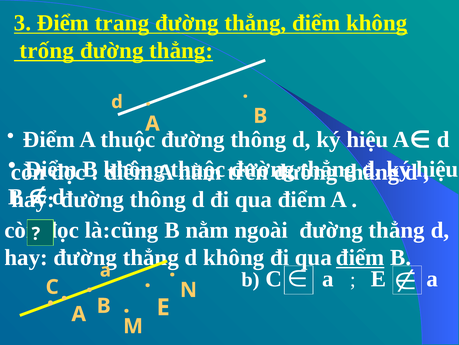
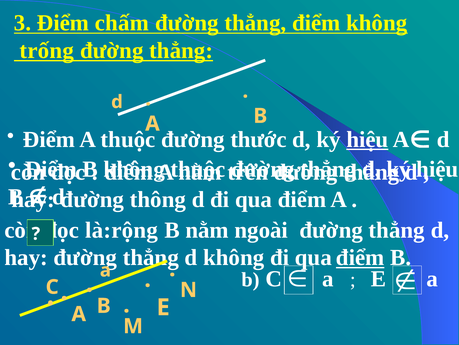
trang: trang -> chấm
thông at (258, 139): thông -> thước
hiệu at (367, 139) underline: none -> present
là:cũng: là:cũng -> là:rộng
